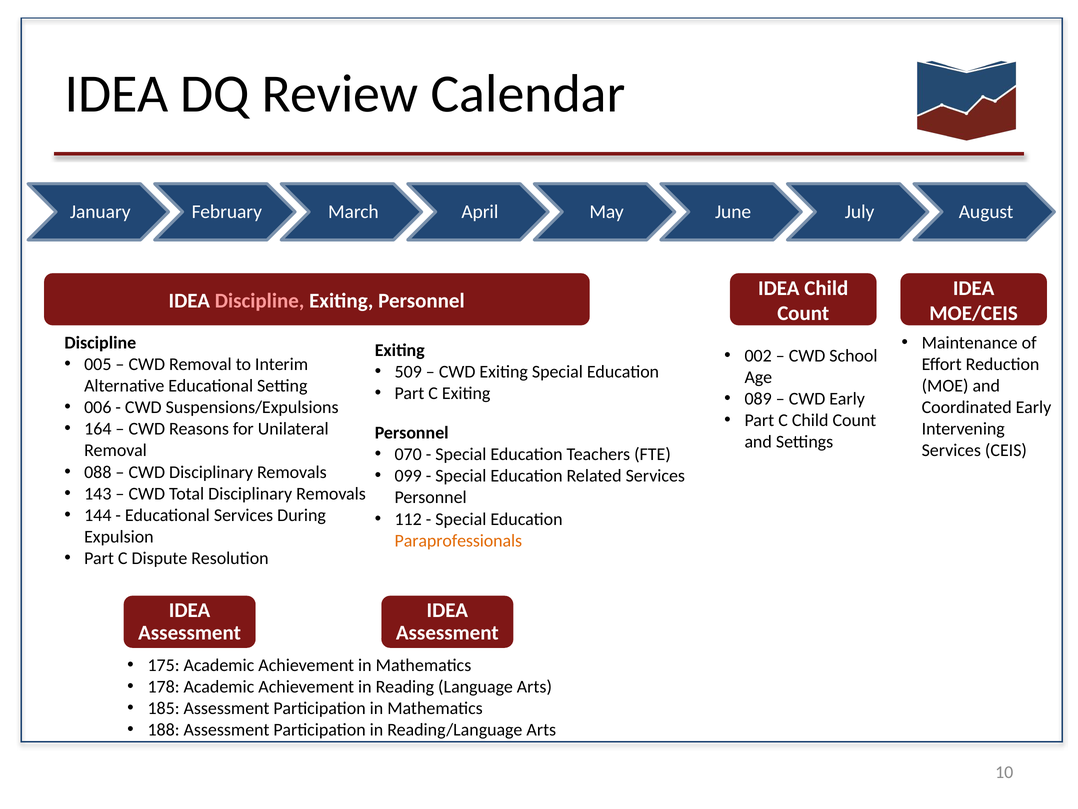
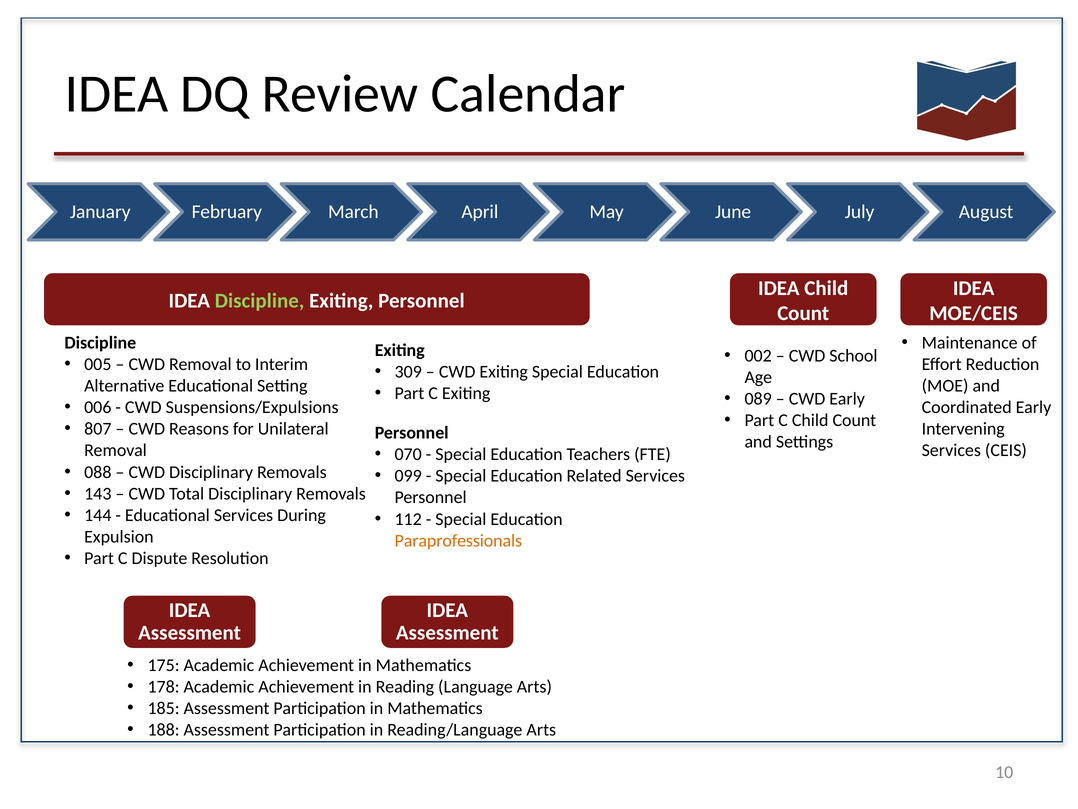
Discipline at (260, 301) colour: pink -> light green
509: 509 -> 309
164: 164 -> 807
